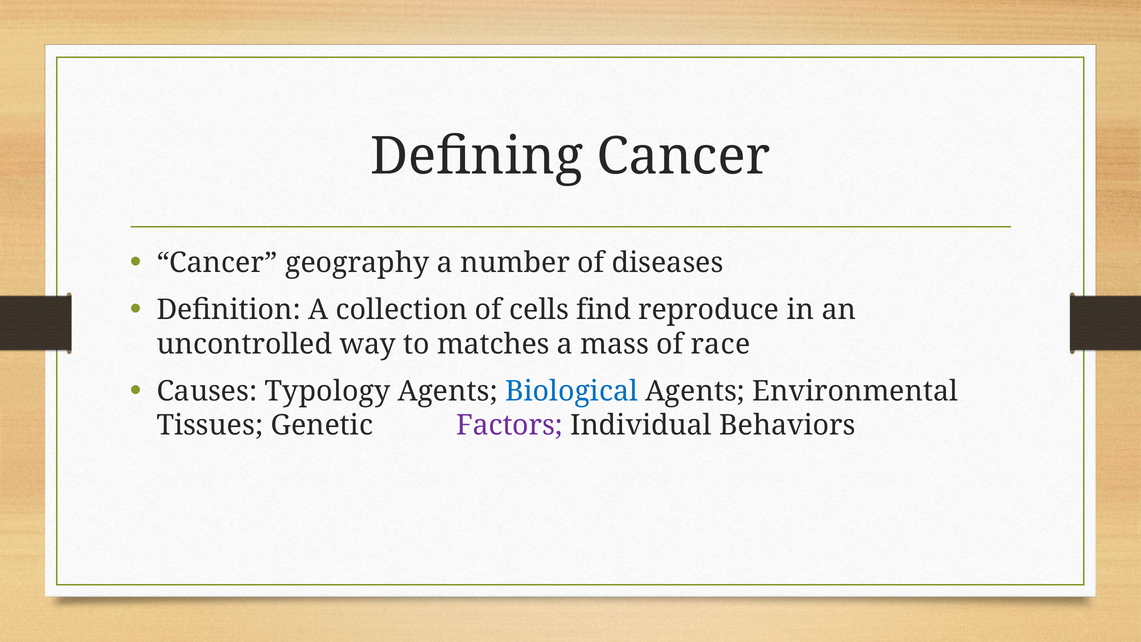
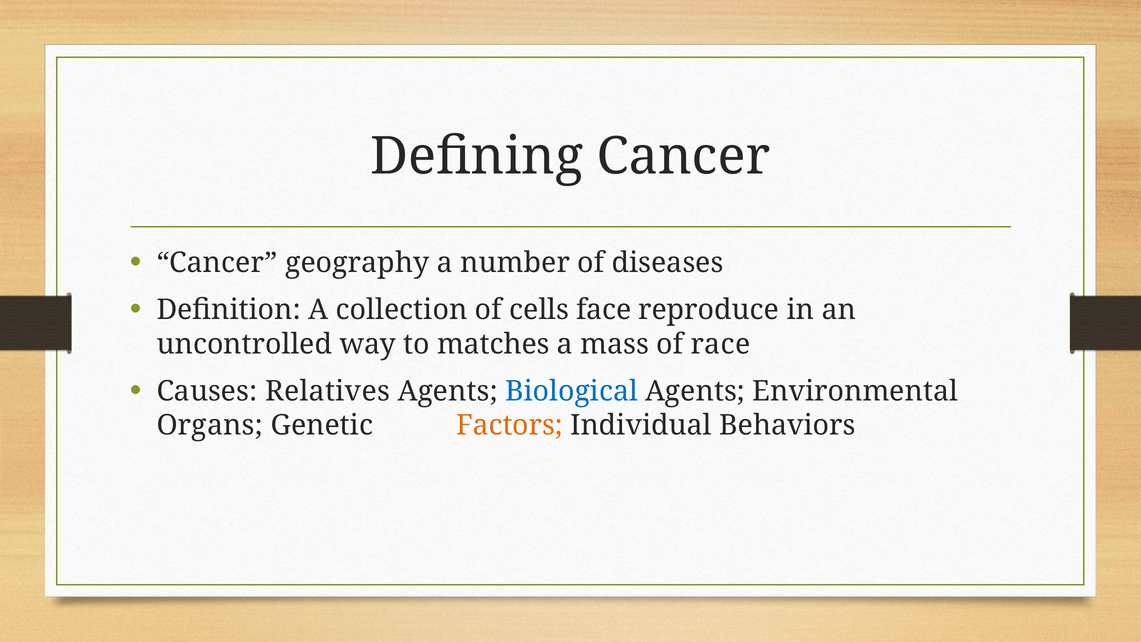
find: find -> face
Typology: Typology -> Relatives
Tissues: Tissues -> Organs
Factors colour: purple -> orange
